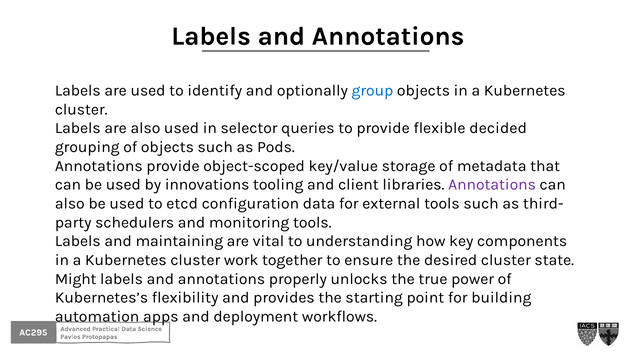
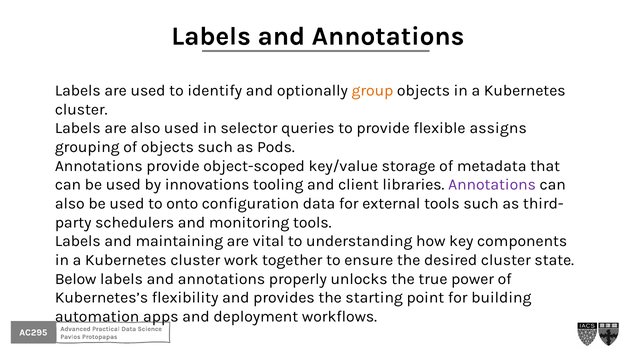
group colour: blue -> orange
decided: decided -> assigns
etcd: etcd -> onto
Might: Might -> Below
